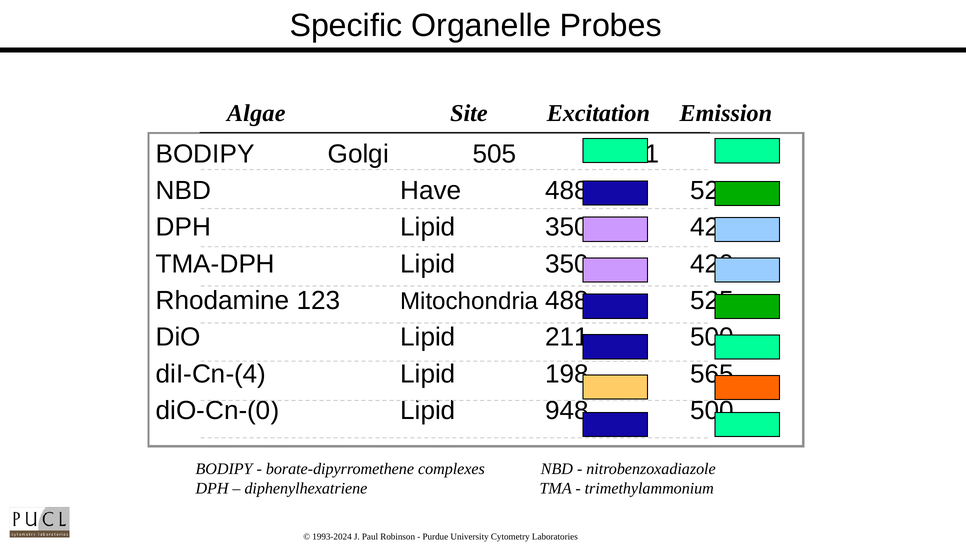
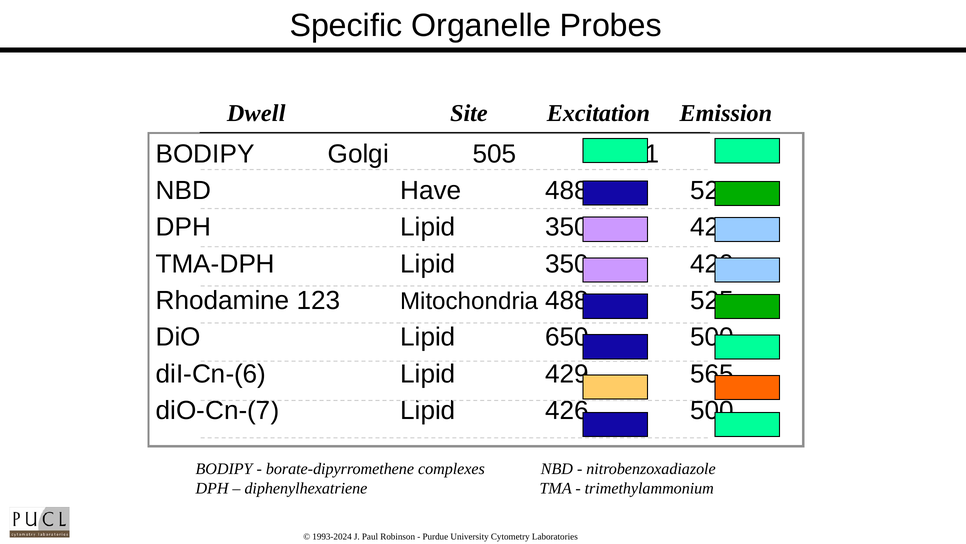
Algae: Algae -> Dwell
211: 211 -> 650
diI-Cn-(4: diI-Cn-(4 -> diI-Cn-(6
198: 198 -> 429
diO-Cn-(0: diO-Cn-(0 -> diO-Cn-(7
948: 948 -> 426
